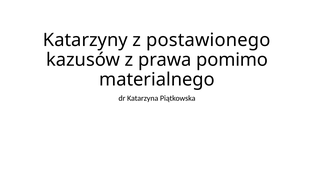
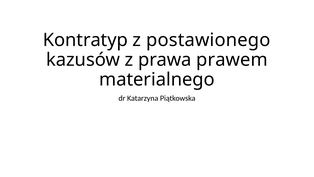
Katarzyny: Katarzyny -> Kontratyp
pomimo: pomimo -> prawem
